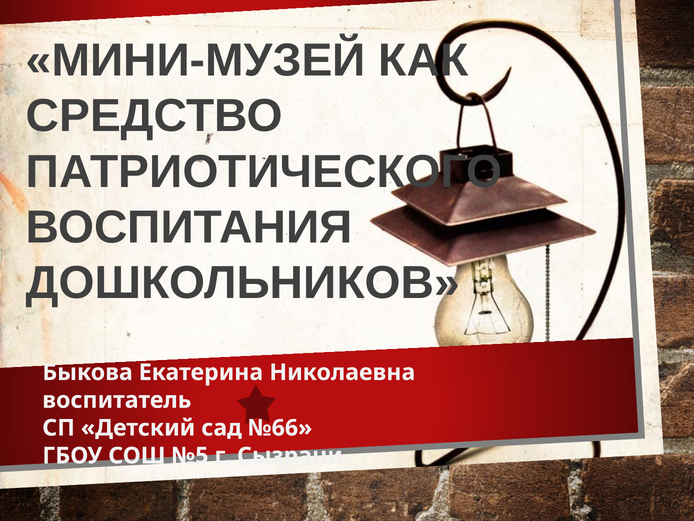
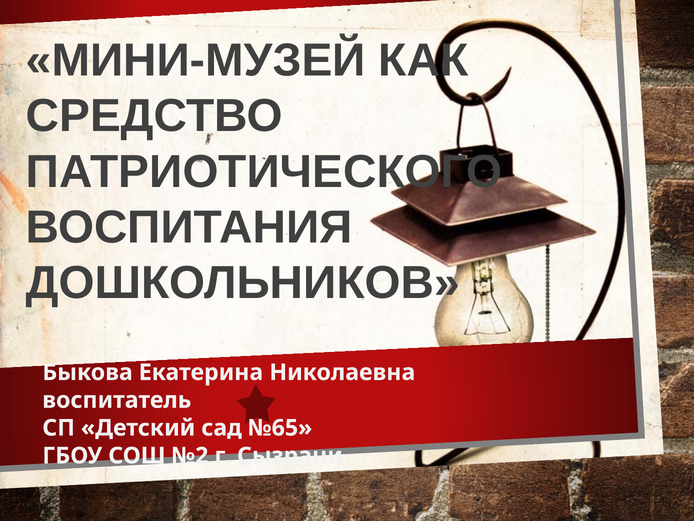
№66: №66 -> №65
№5: №5 -> №2
